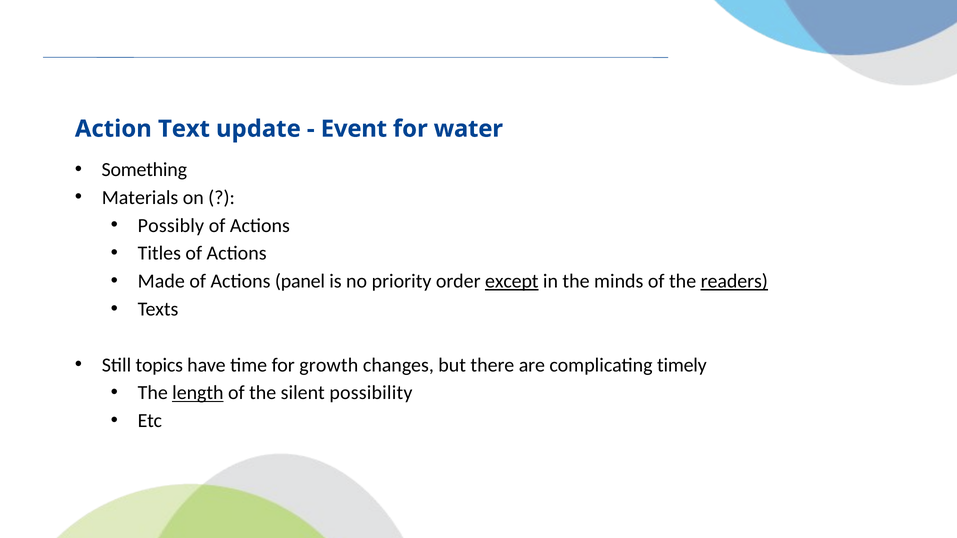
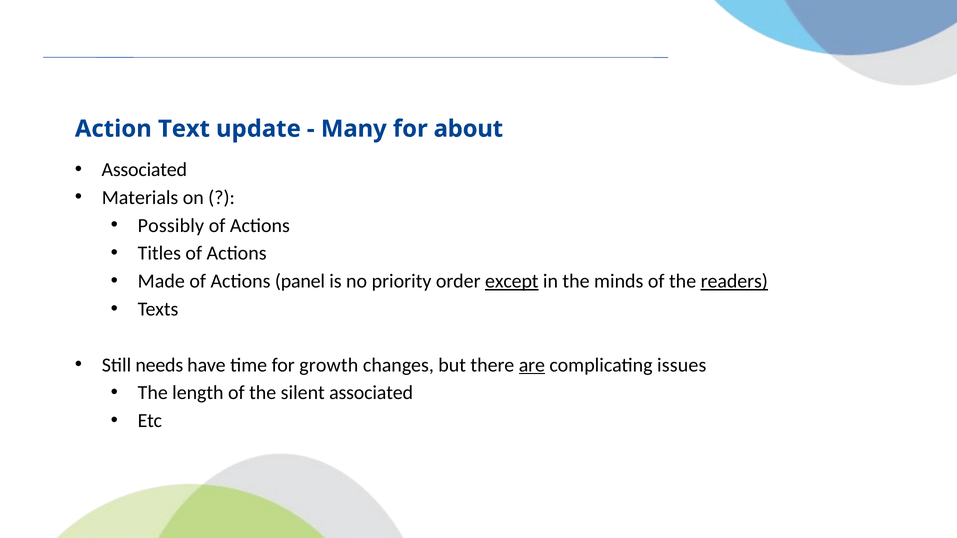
Event: Event -> Many
water: water -> about
Something at (144, 170): Something -> Associated
topics: topics -> needs
are underline: none -> present
timely: timely -> issues
length underline: present -> none
silent possibility: possibility -> associated
